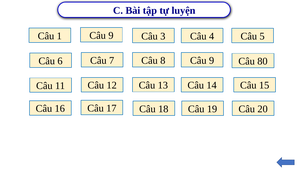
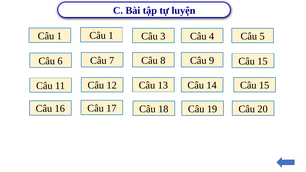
9 at (111, 36): 9 -> 1
9 Câu 80: 80 -> 15
